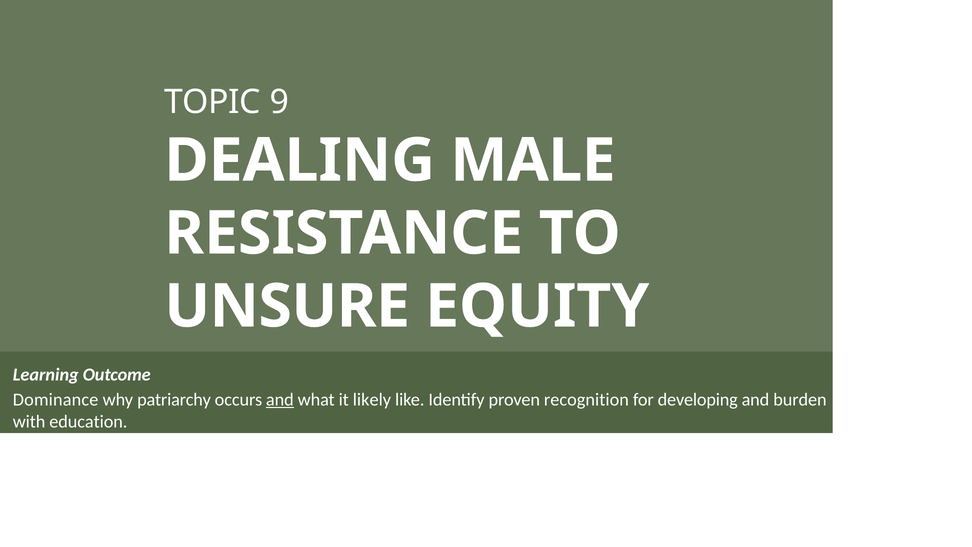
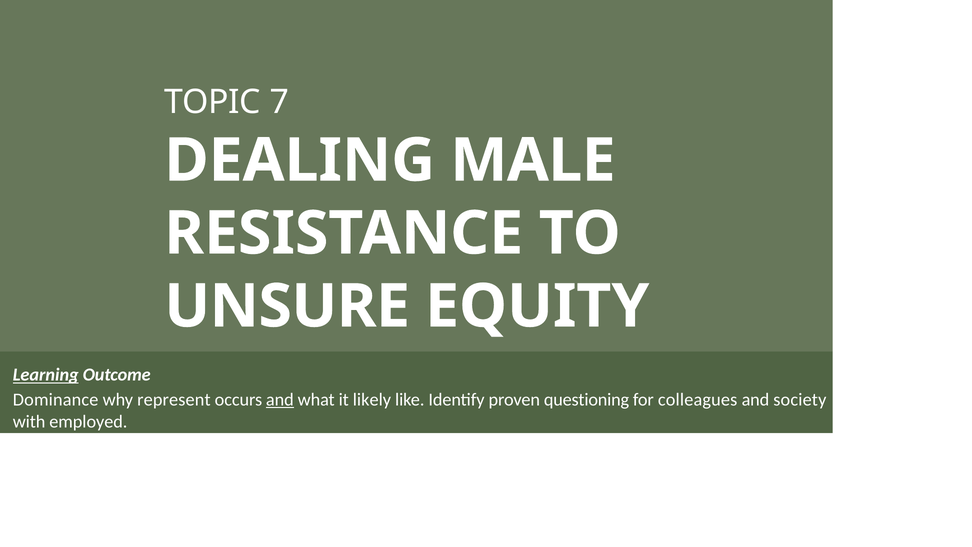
9: 9 -> 7
Learning underline: none -> present
patriarchy: patriarchy -> represent
recognition: recognition -> questioning
developing: developing -> colleagues
burden: burden -> society
education: education -> employed
